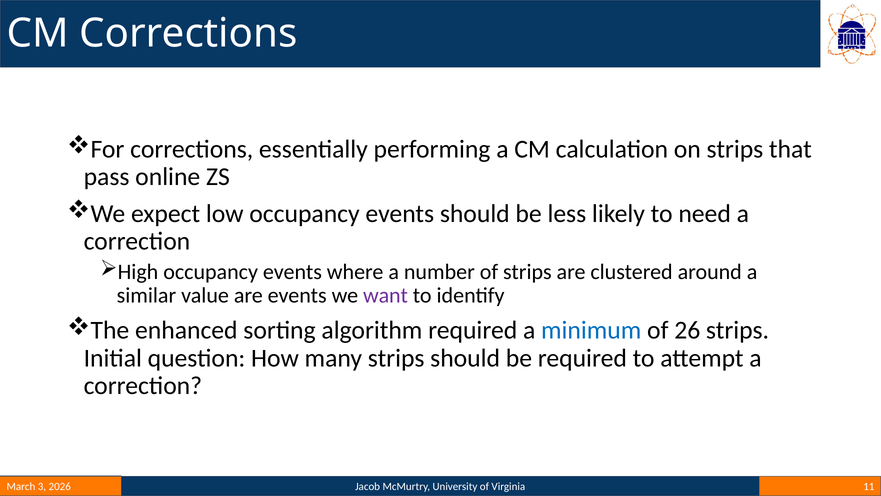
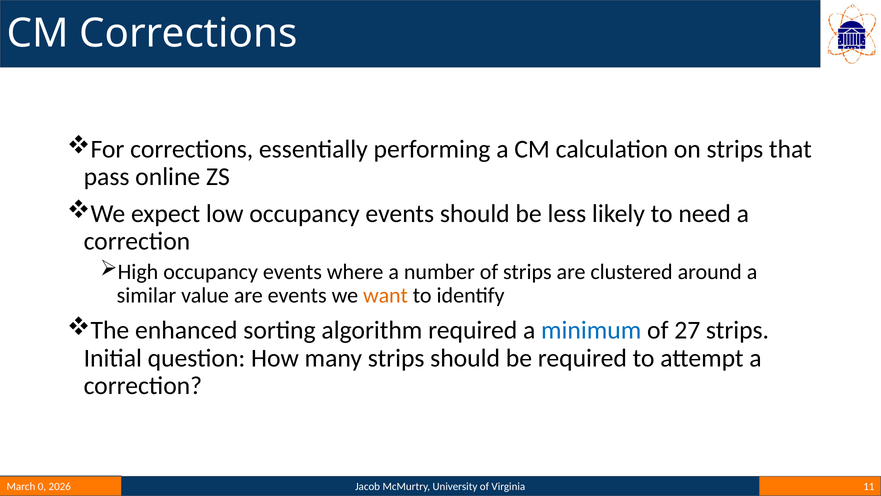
want colour: purple -> orange
26: 26 -> 27
3: 3 -> 0
